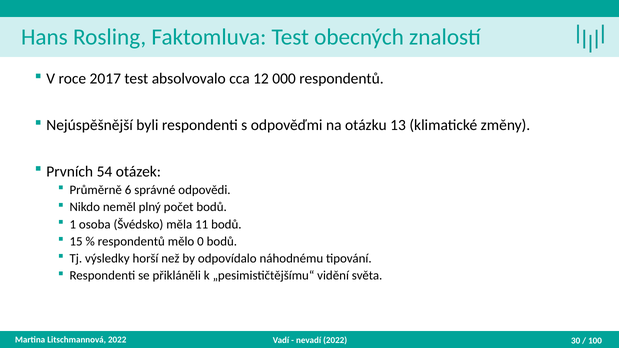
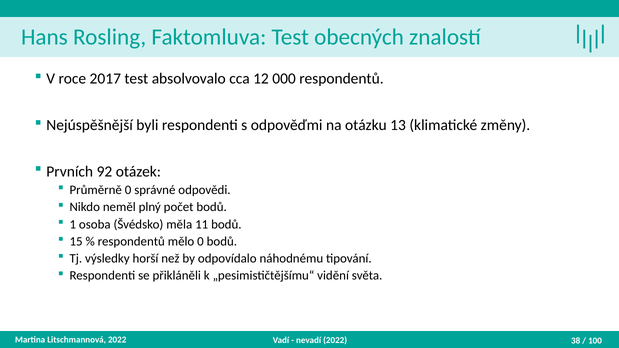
54: 54 -> 92
Průměrně 6: 6 -> 0
30: 30 -> 38
